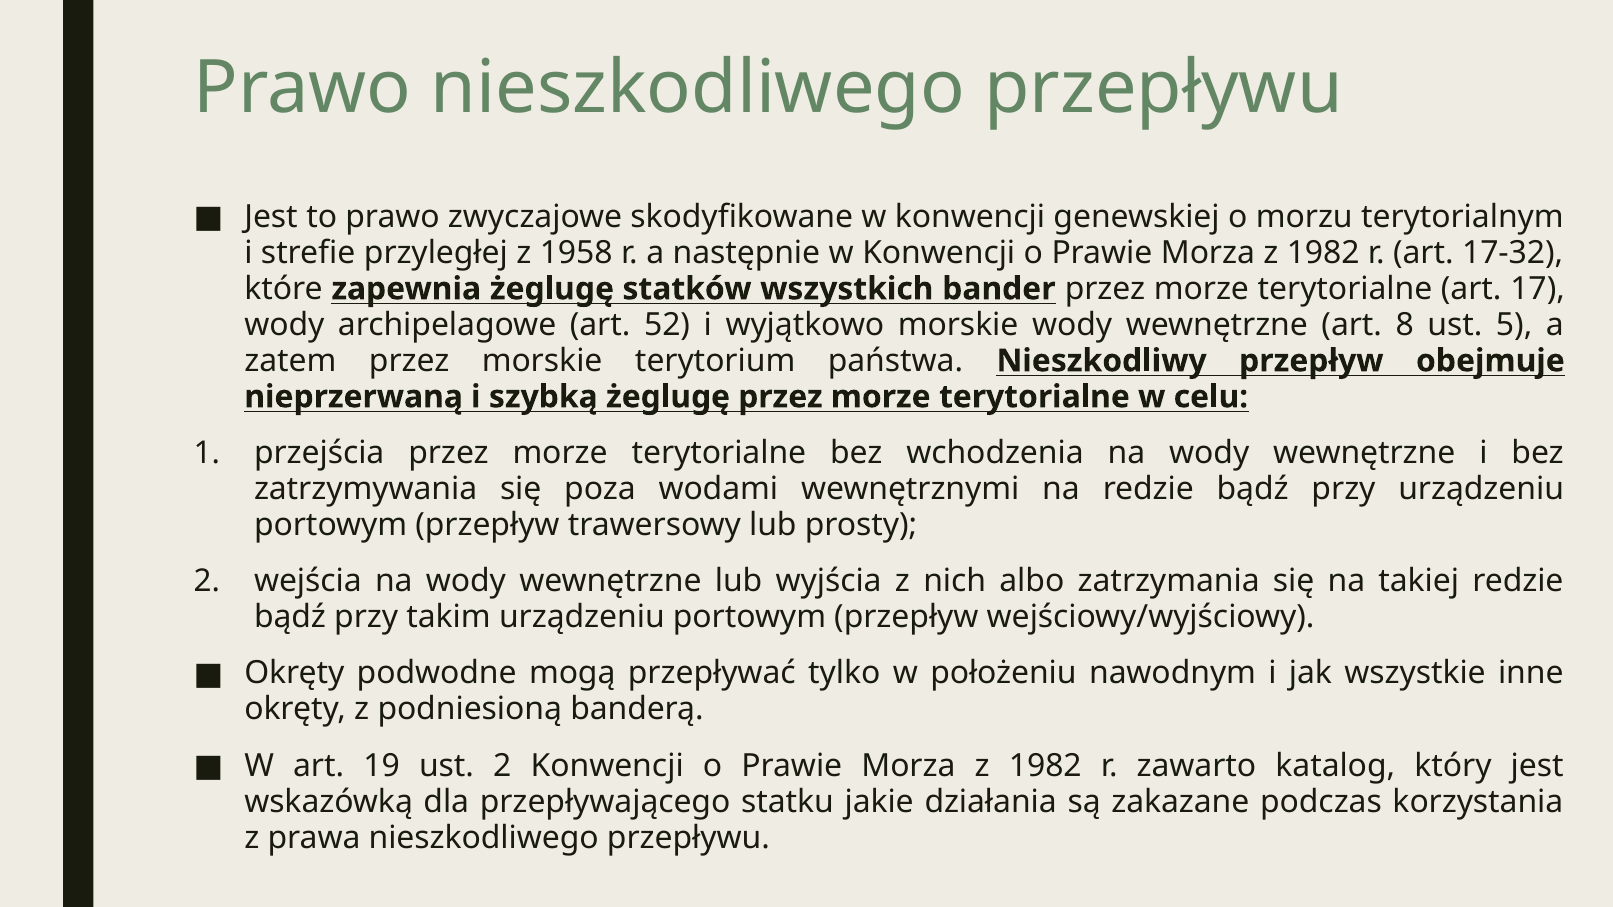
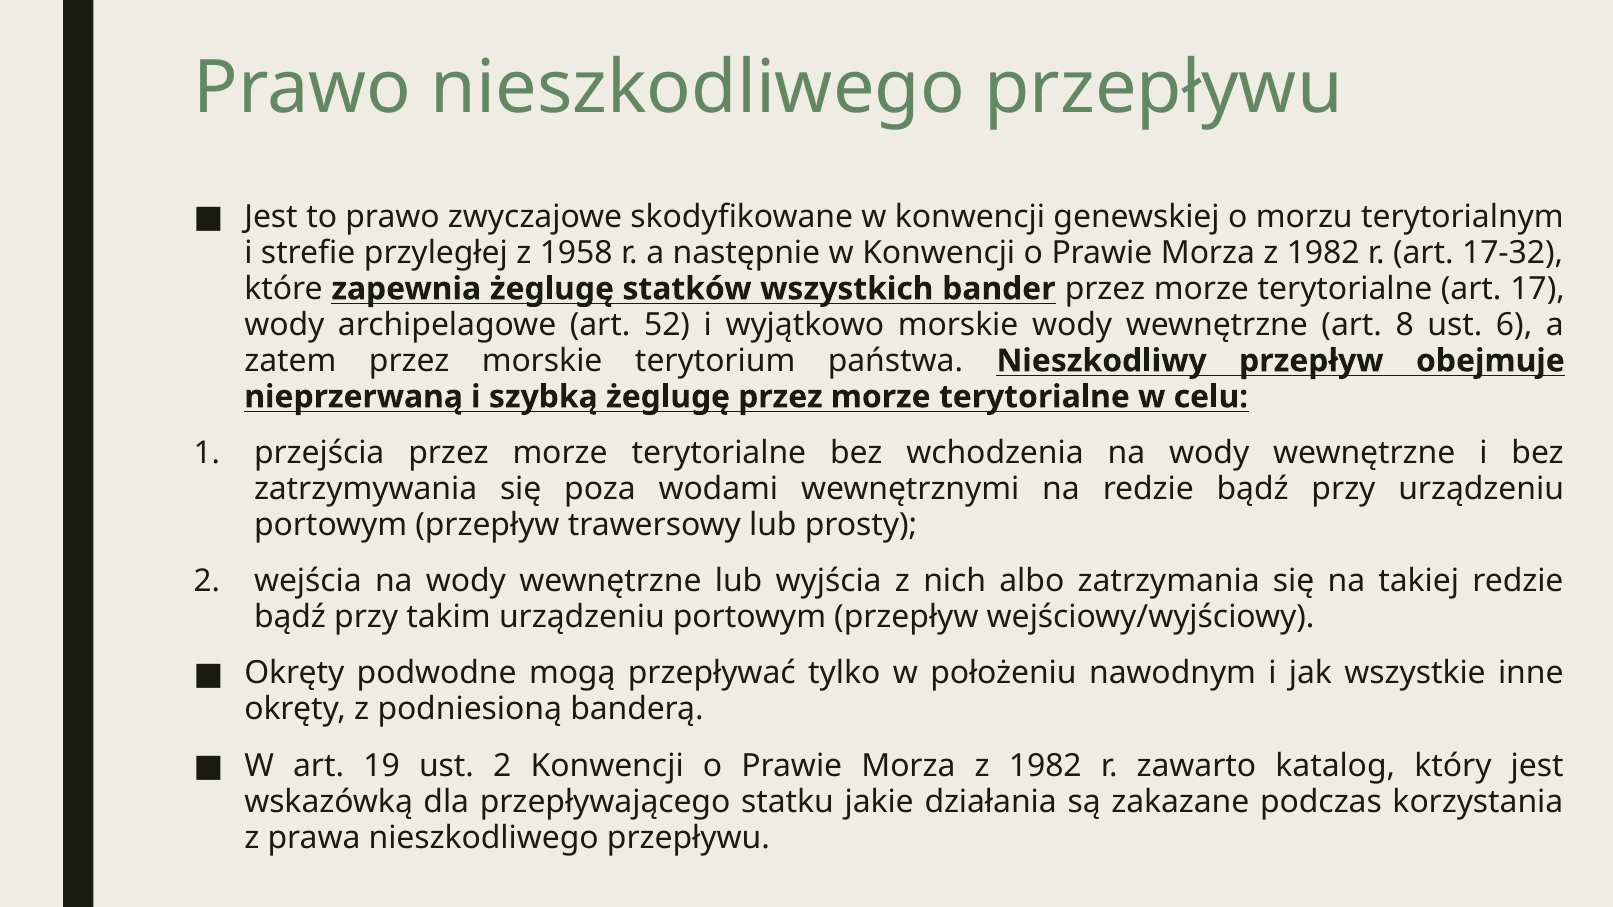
5: 5 -> 6
